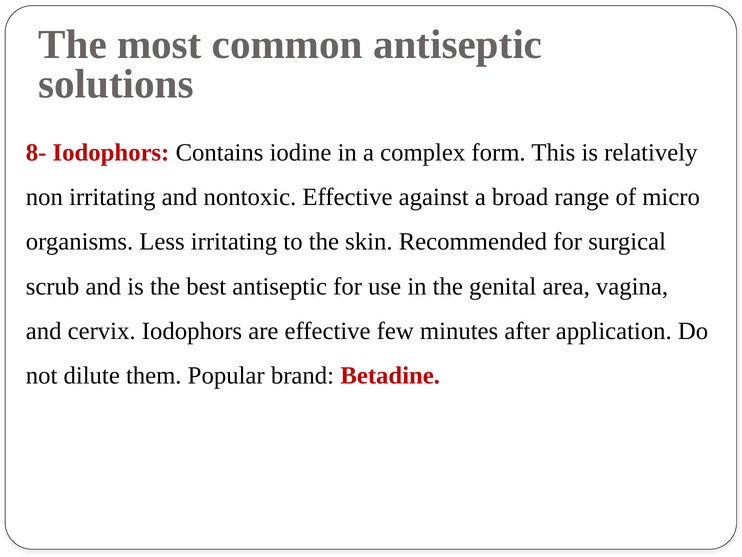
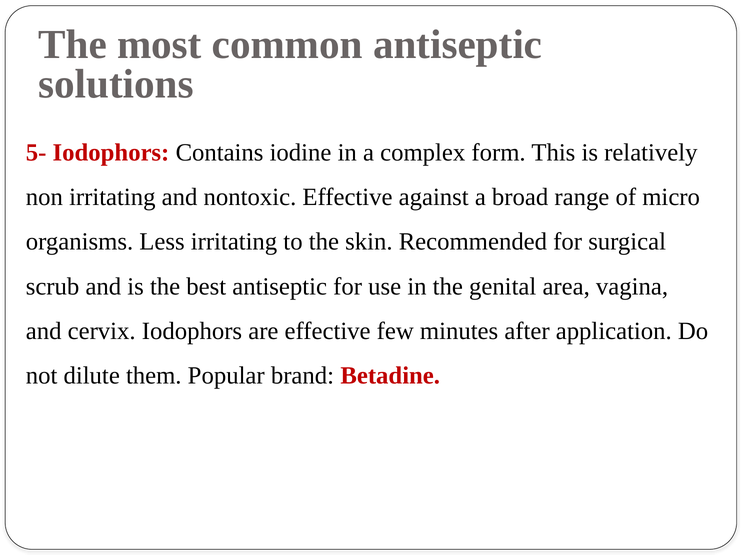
8-: 8- -> 5-
